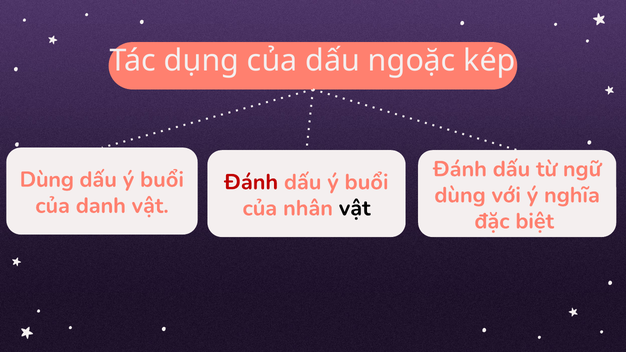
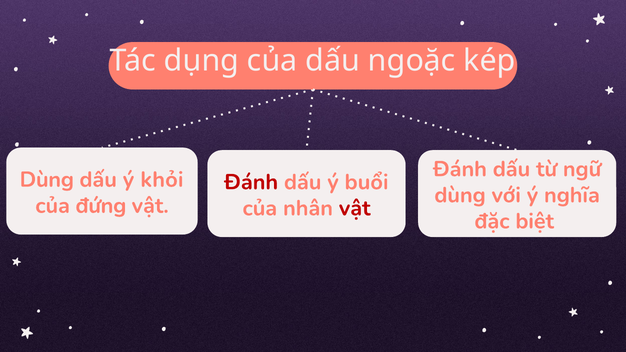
buổi at (162, 180): buổi -> khỏi
danh: danh -> đứng
vật at (355, 208) colour: black -> red
